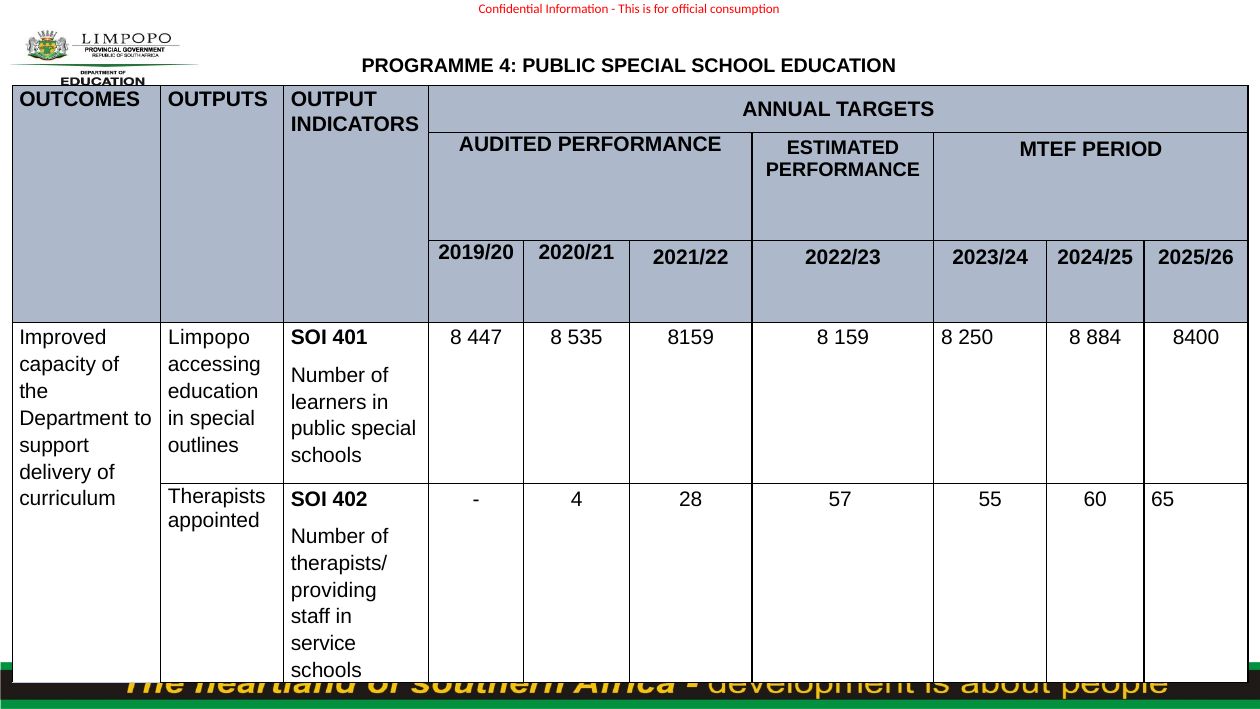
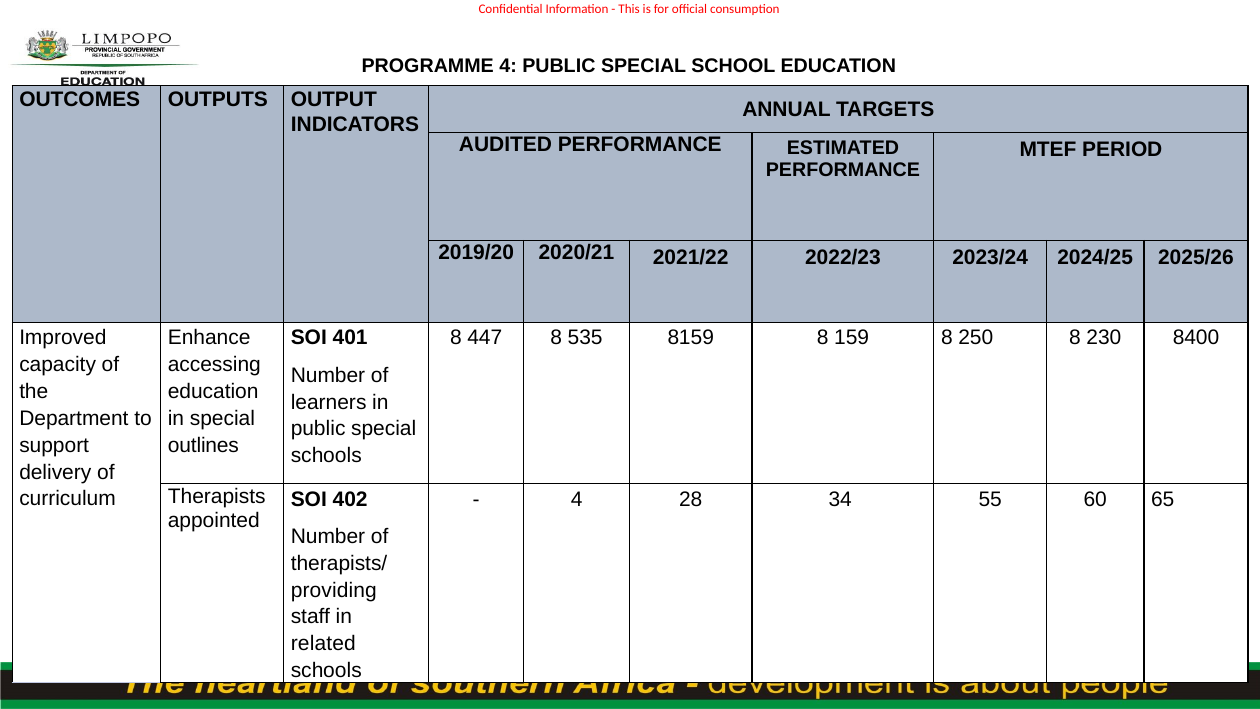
Limpopo: Limpopo -> Enhance
884: 884 -> 230
57: 57 -> 34
service: service -> related
